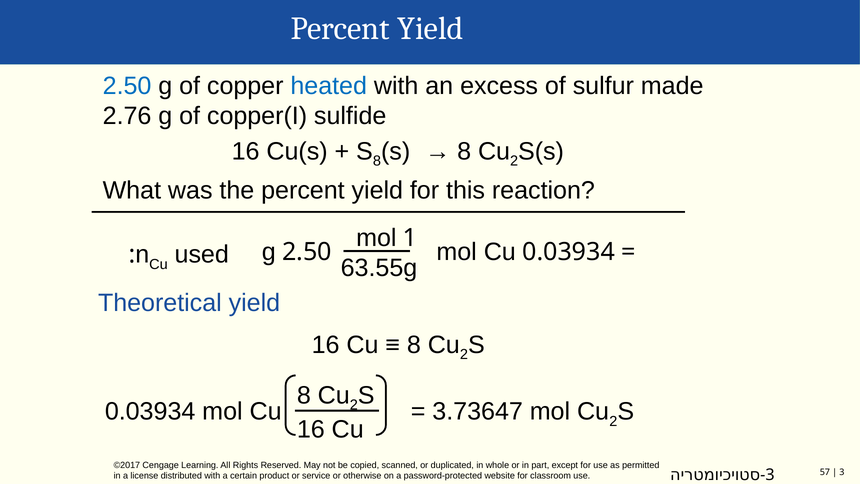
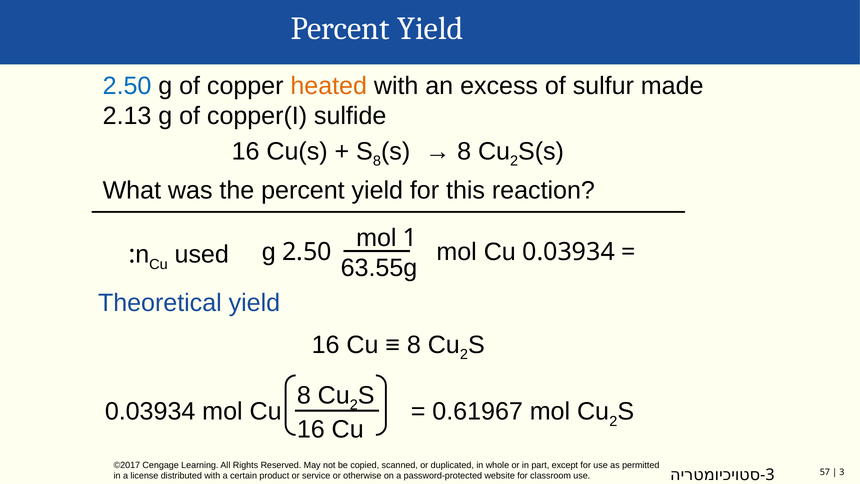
heated colour: blue -> orange
2.76: 2.76 -> 2.13
3.73647: 3.73647 -> 0.61967
